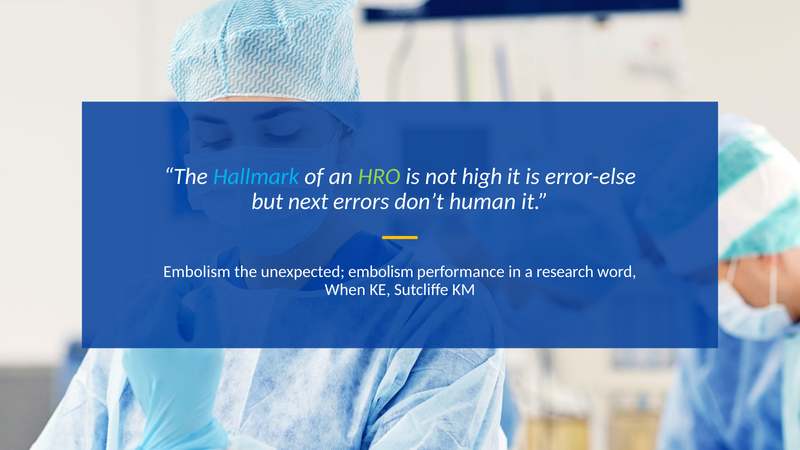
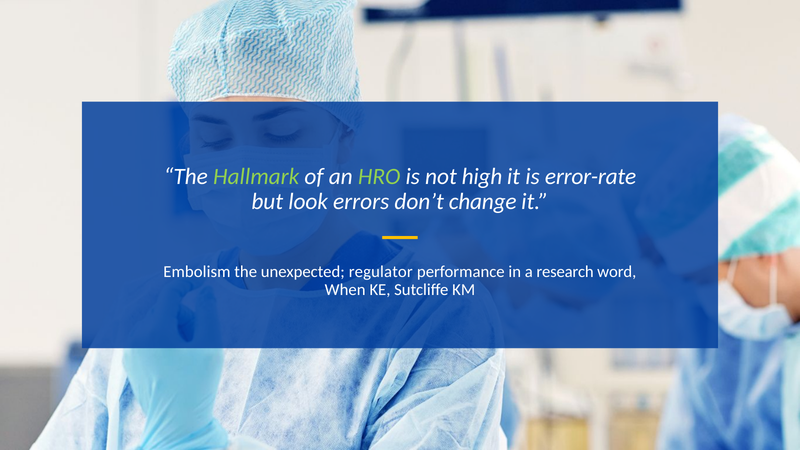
Hallmark colour: light blue -> light green
error-else: error-else -> error-rate
next: next -> look
human: human -> change
unexpected embolism: embolism -> regulator
